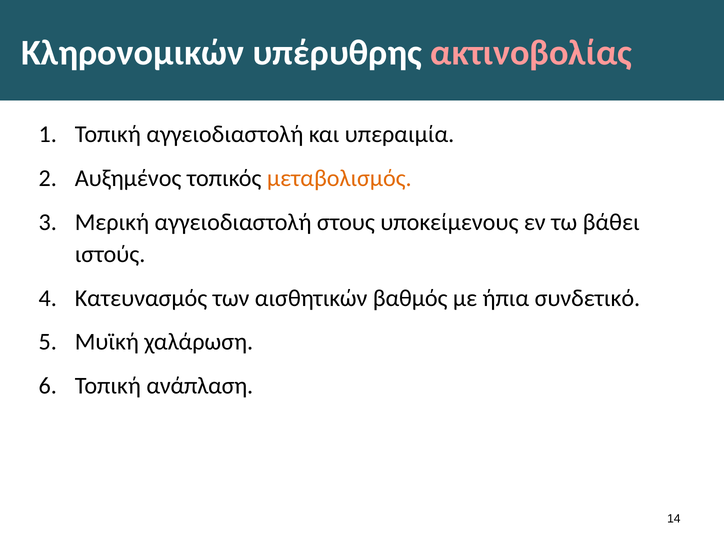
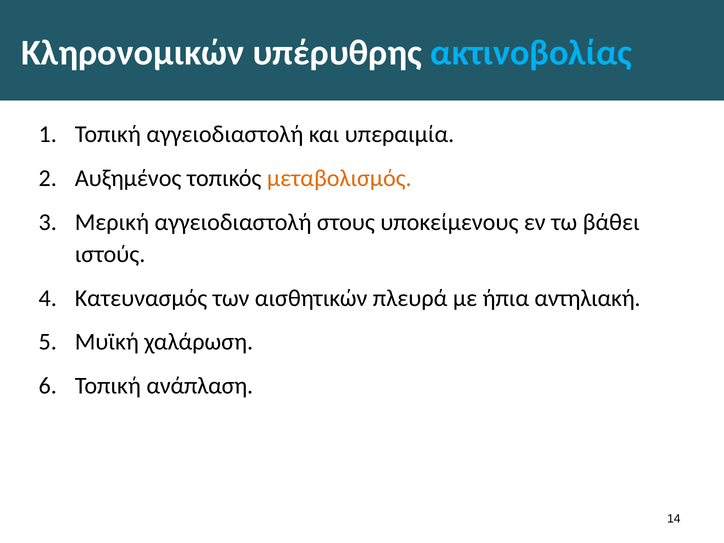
ακτινοβολίας colour: pink -> light blue
βαθμός: βαθμός -> πλευρά
συνδετικό: συνδετικό -> αντηλιακή
